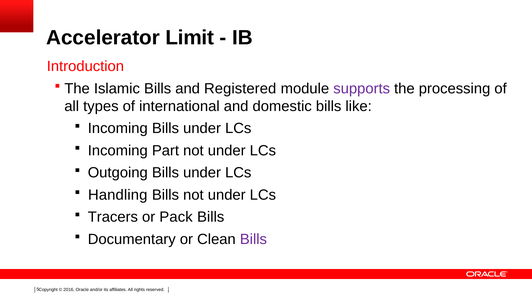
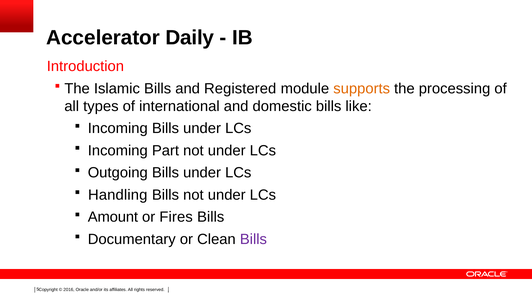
Limit: Limit -> Daily
supports colour: purple -> orange
Tracers: Tracers -> Amount
Pack: Pack -> Fires
